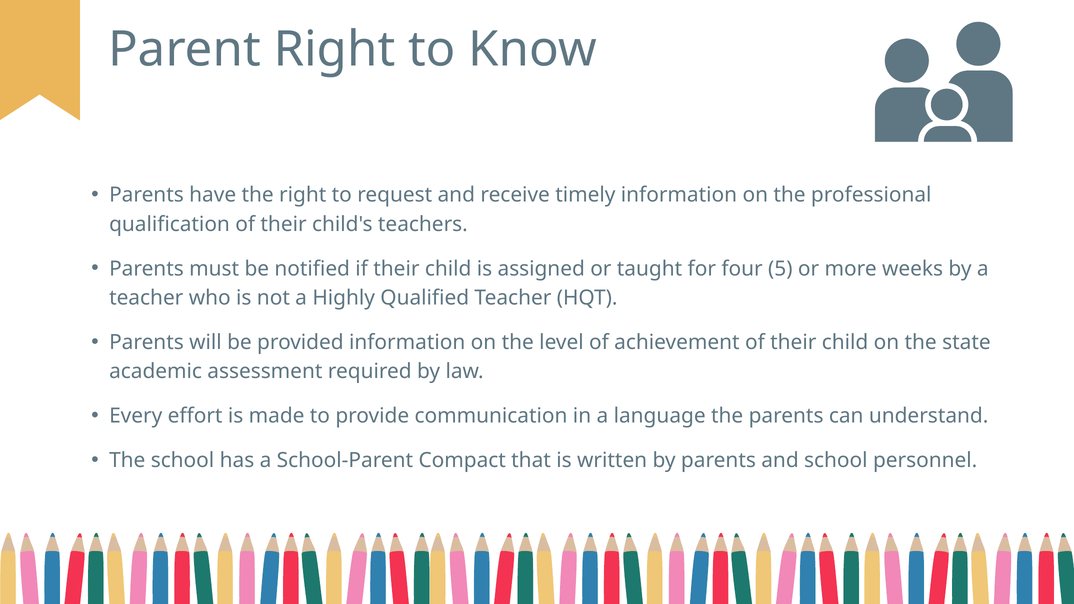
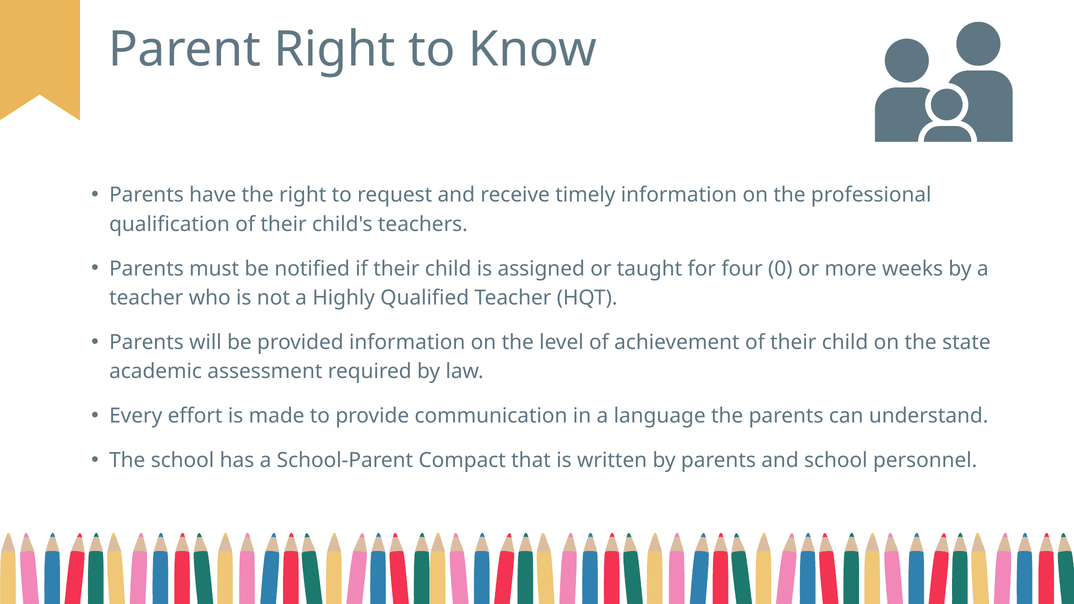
5: 5 -> 0
